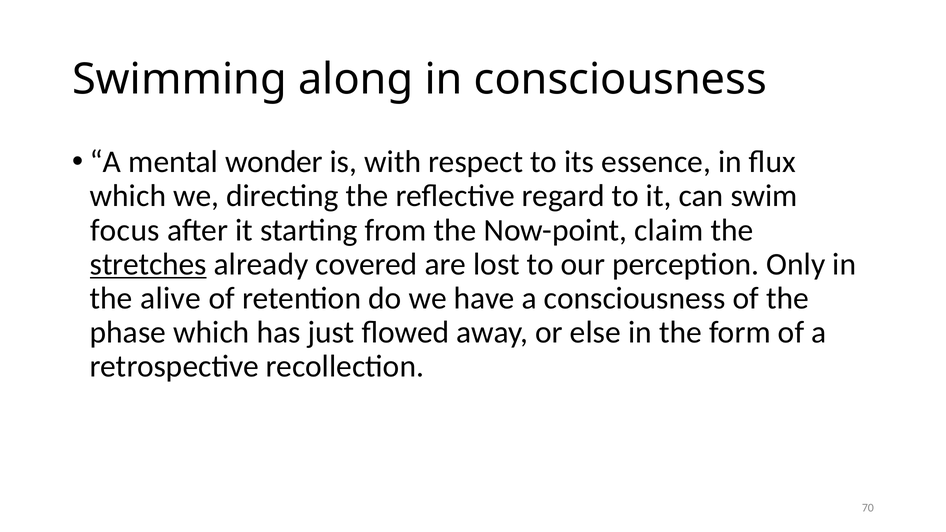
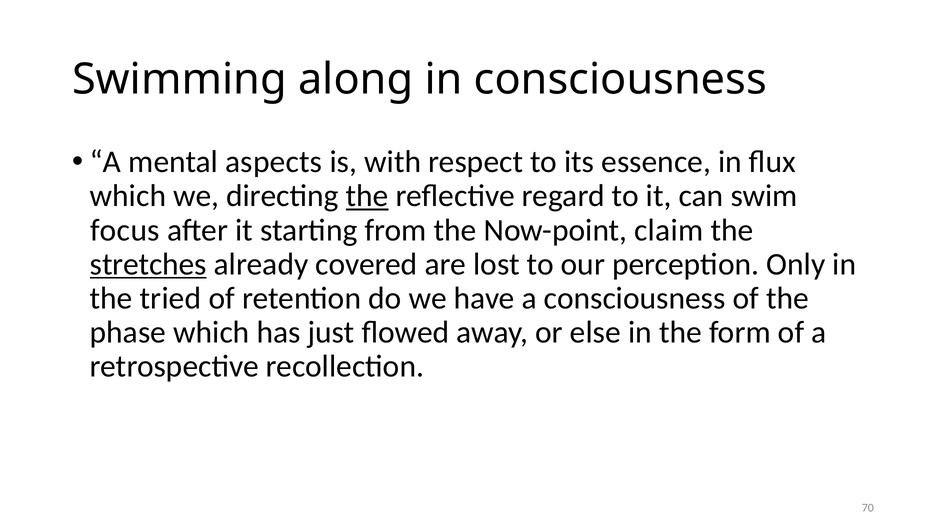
wonder: wonder -> aspects
the at (367, 196) underline: none -> present
alive: alive -> tried
